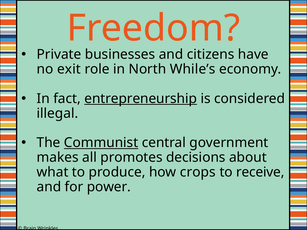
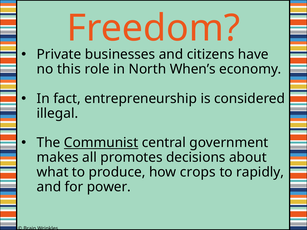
exit: exit -> this
While’s: While’s -> When’s
entrepreneurship underline: present -> none
receive: receive -> rapidly
